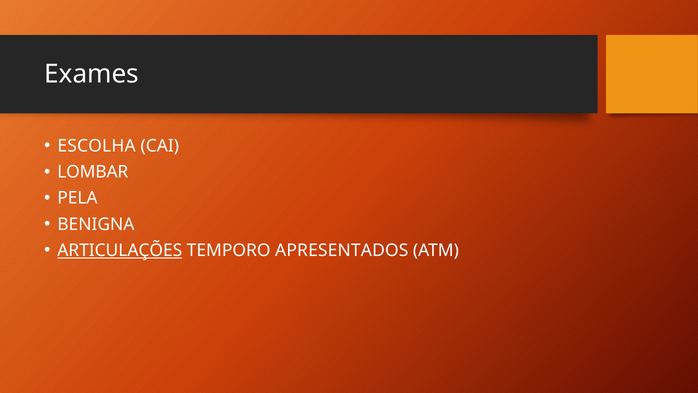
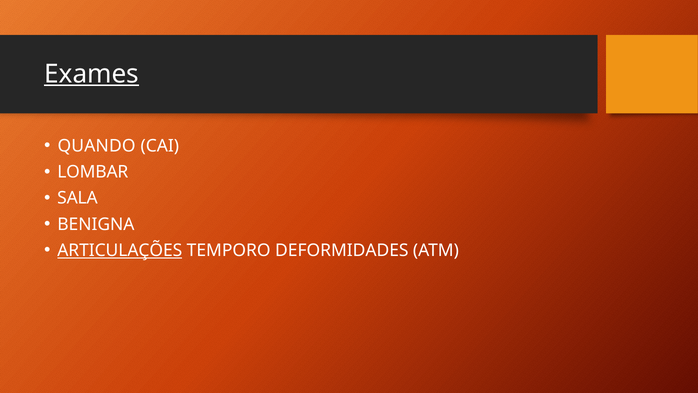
Exames underline: none -> present
ESCOLHA: ESCOLHA -> QUANDO
PELA: PELA -> SALA
APRESENTADOS: APRESENTADOS -> DEFORMIDADES
